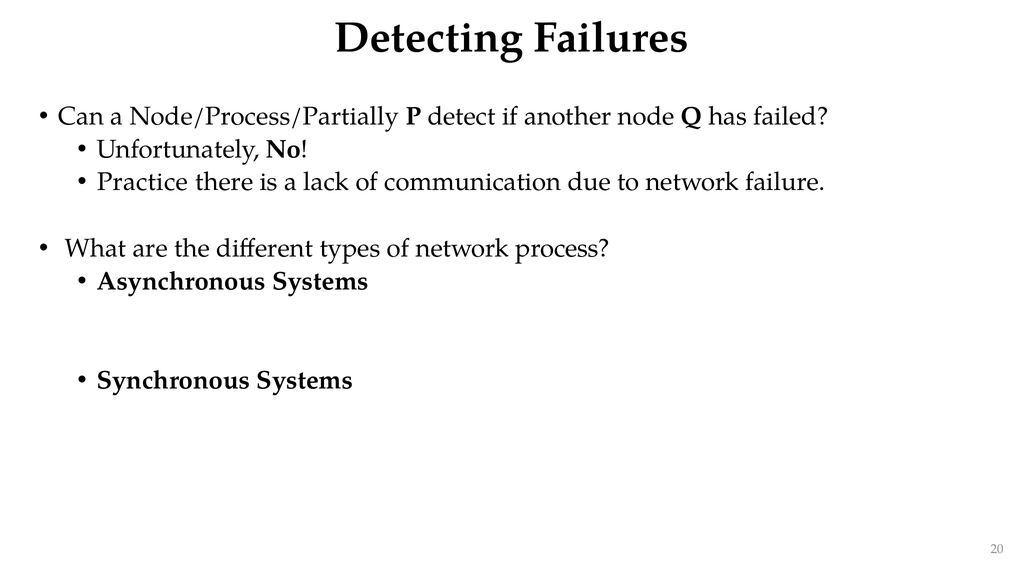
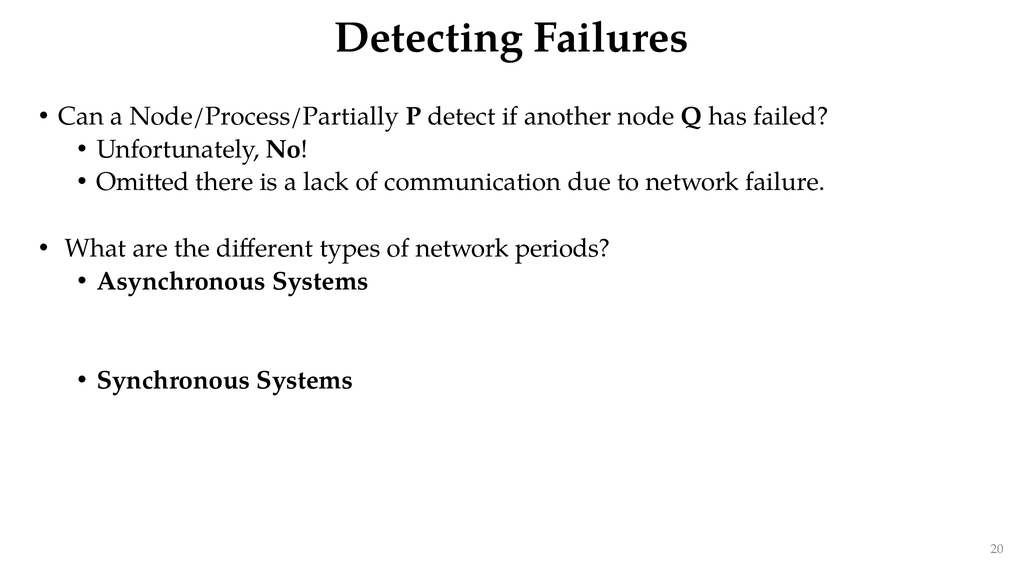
Practice: Practice -> Omitted
process: process -> periods
